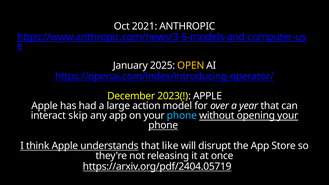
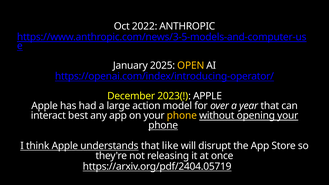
2021: 2021 -> 2022
skip: skip -> best
phone at (182, 116) colour: light blue -> yellow
